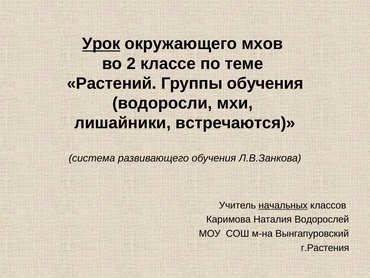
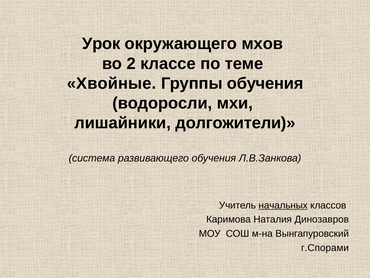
Урок underline: present -> none
Растений: Растений -> Хвойные
встречаются: встречаются -> долгожители
Водорослей: Водорослей -> Динозавров
г.Растения: г.Растения -> г.Спорами
